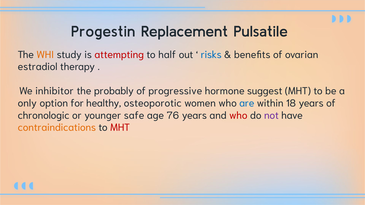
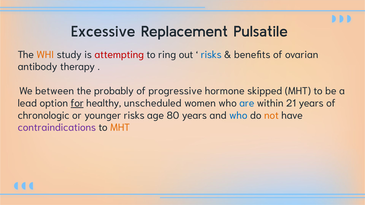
Progestin: Progestin -> Excessive
half: half -> ring
estradiol: estradiol -> antibody
inhibitor: inhibitor -> between
suggest: suggest -> skipped
only: only -> lead
for underline: none -> present
osteoporotic: osteoporotic -> unscheduled
18: 18 -> 21
younger safe: safe -> risks
76: 76 -> 80
who at (238, 116) colour: red -> blue
not colour: purple -> orange
contraindications colour: orange -> purple
MHT at (120, 128) colour: red -> orange
